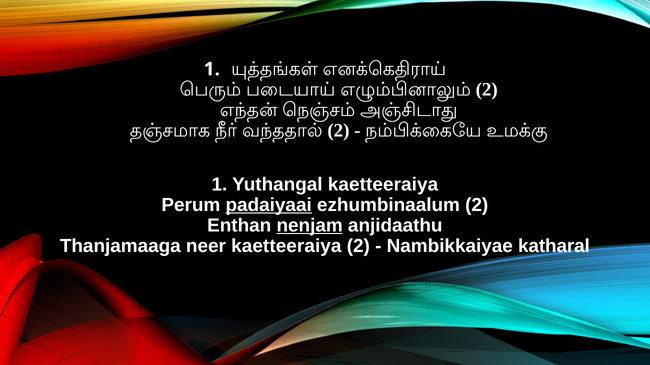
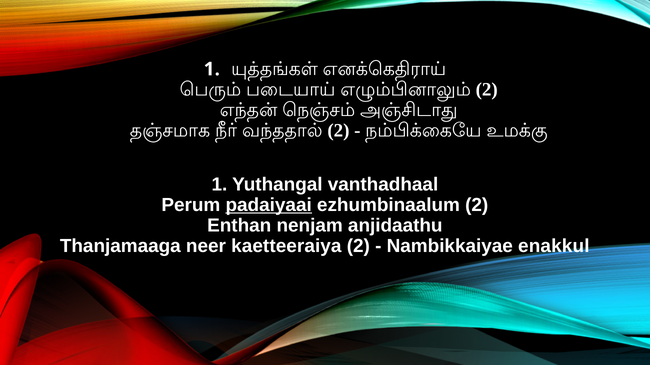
Yuthangal kaetteeraiya: kaetteeraiya -> vanthadhaal
nenjam underline: present -> none
katharal: katharal -> enakkul
